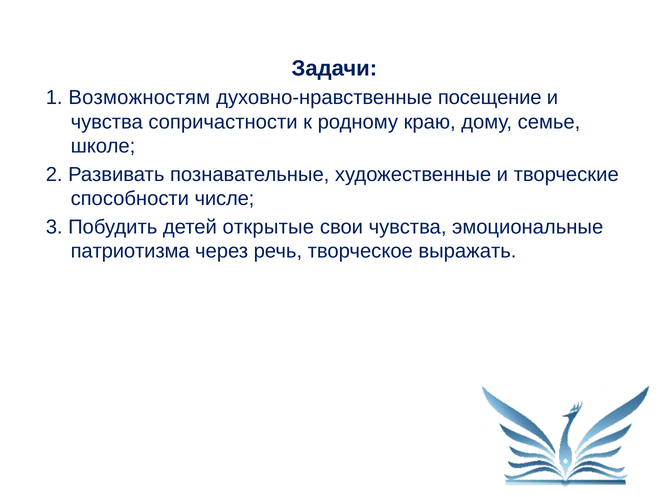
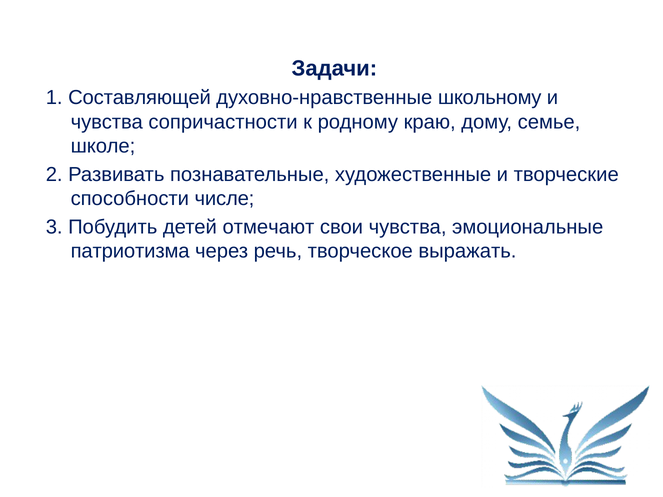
Возможностям: Возможностям -> Составляющей
посещение: посещение -> школьному
открытые: открытые -> отмечают
